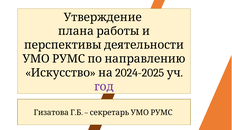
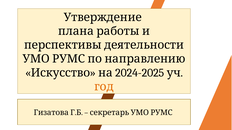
год colour: purple -> orange
